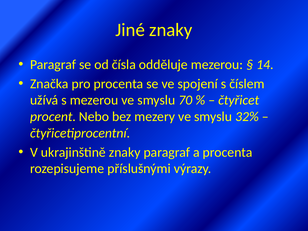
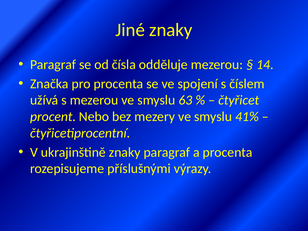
70: 70 -> 63
32%: 32% -> 41%
